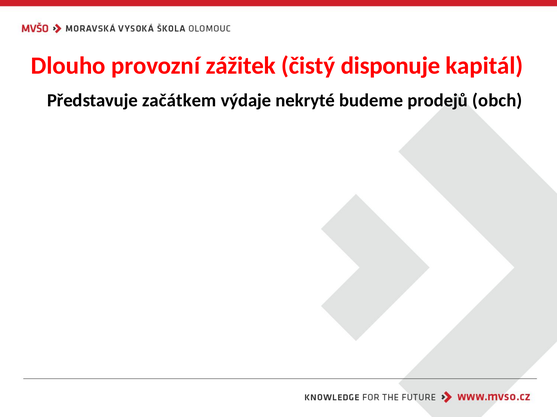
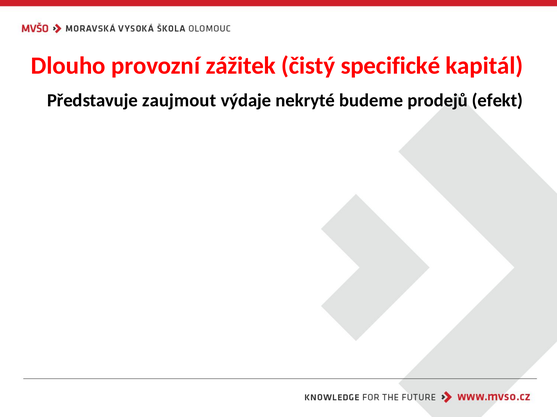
disponuje: disponuje -> specifické
začátkem: začátkem -> zaujmout
obch: obch -> efekt
